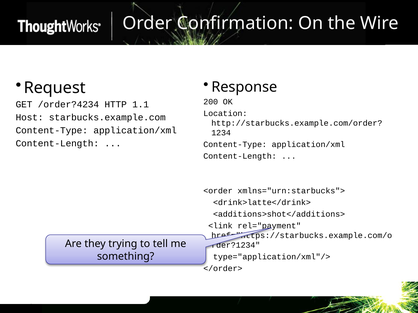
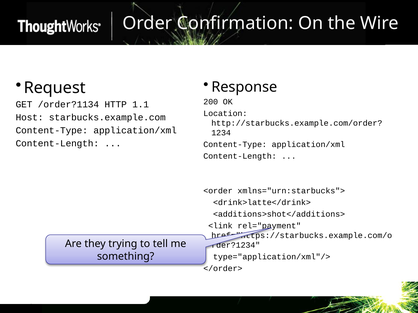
/order?4234: /order?4234 -> /order?1134
